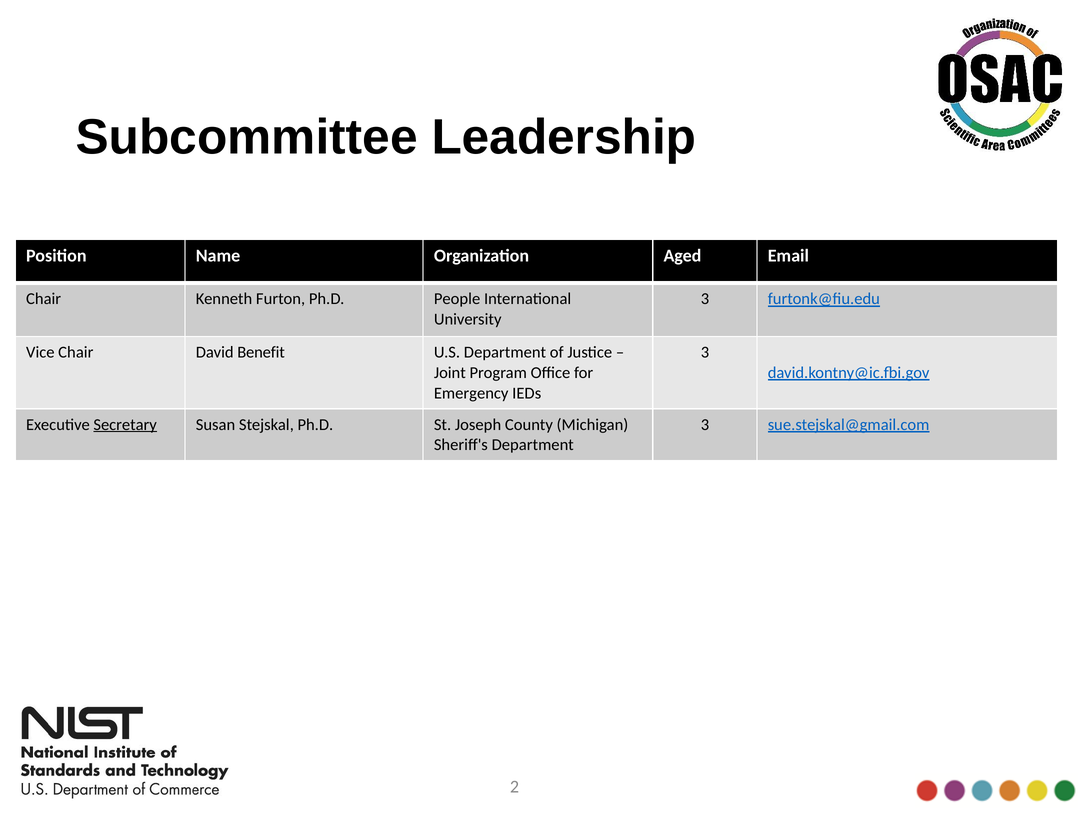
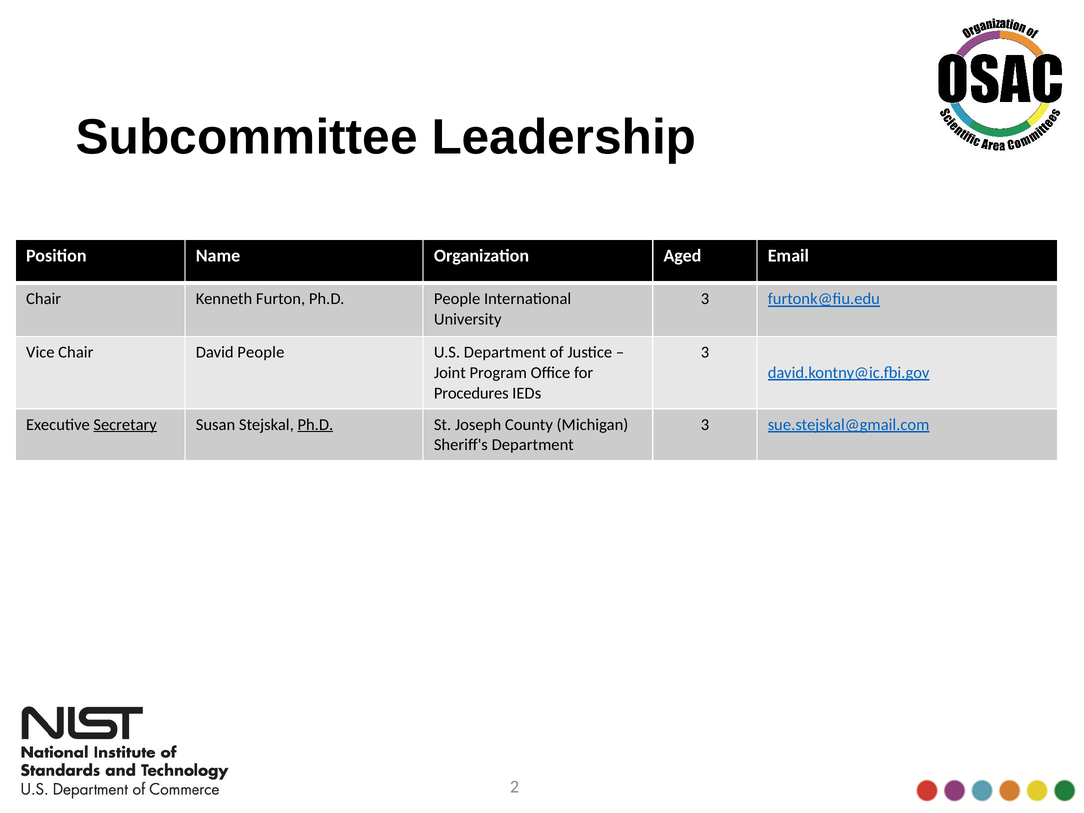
David Benefit: Benefit -> People
Emergency: Emergency -> Procedures
Ph.D at (315, 425) underline: none -> present
